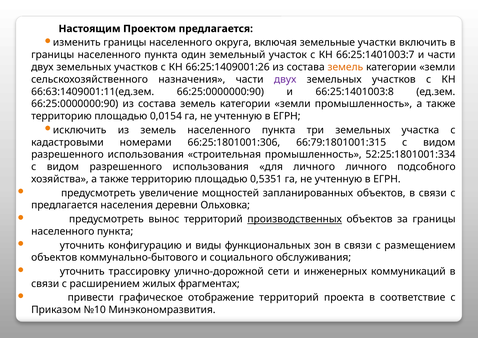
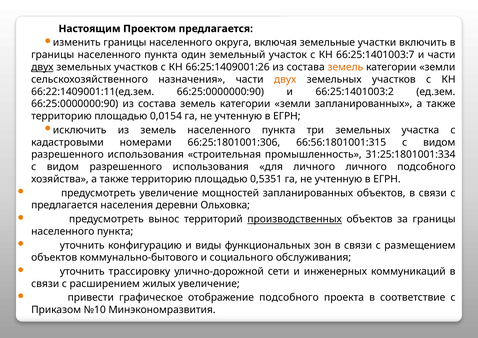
двух at (42, 67) underline: none -> present
двух at (285, 79) colour: purple -> orange
66:63:1409001:11(ед.зем: 66:63:1409001:11(ед.зем -> 66:22:1409001:11(ед.зем
66:25:1401003:8: 66:25:1401003:8 -> 66:25:1401003:2
земли промышленность: промышленность -> запланированных
66:79:1801001:315: 66:79:1801001:315 -> 66:56:1801001:315
52:25:1801001:334: 52:25:1801001:334 -> 31:25:1801001:334
жилых фрагментах: фрагментах -> увеличение
отображение территорий: территорий -> подсобного
